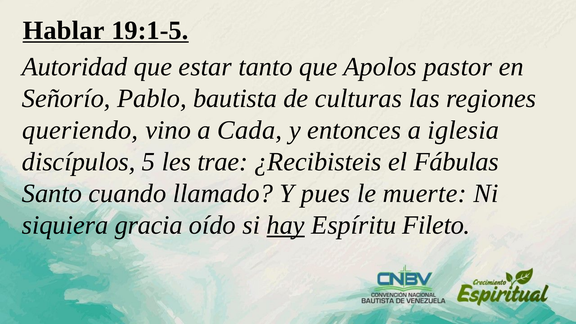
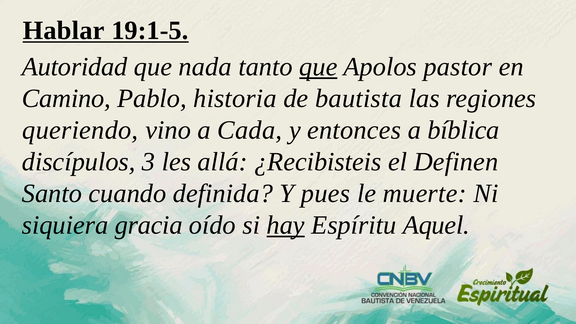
estar: estar -> nada
que at (318, 67) underline: none -> present
Señorío: Señorío -> Camino
bautista: bautista -> historia
culturas: culturas -> bautista
iglesia: iglesia -> bíblica
5: 5 -> 3
trae: trae -> allá
Fábulas: Fábulas -> Definen
llamado: llamado -> definida
Fileto: Fileto -> Aquel
